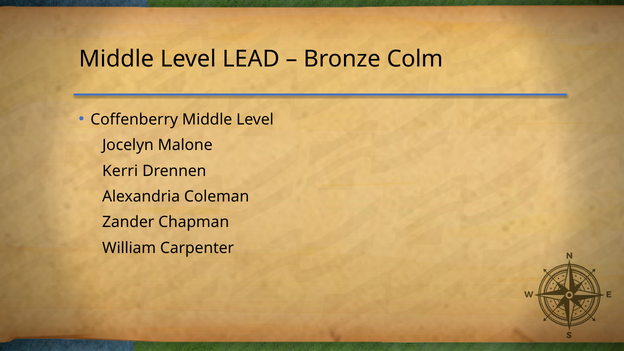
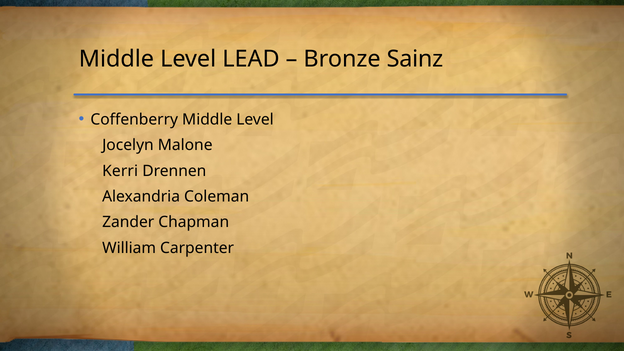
Colm: Colm -> Sainz
